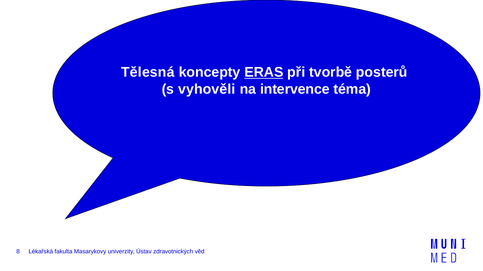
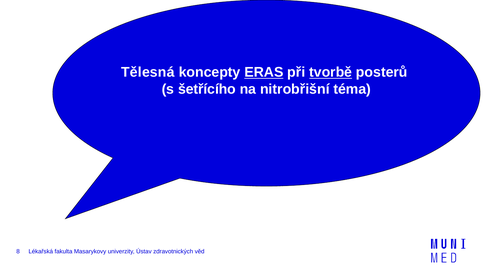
tvorbě underline: none -> present
vyhověli: vyhověli -> šetřícího
intervence: intervence -> nitrobřišní
